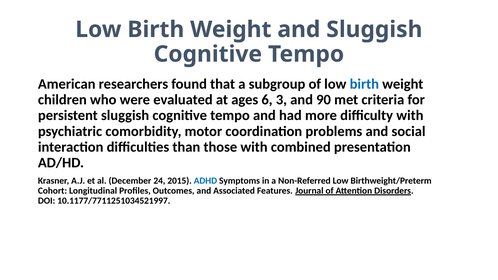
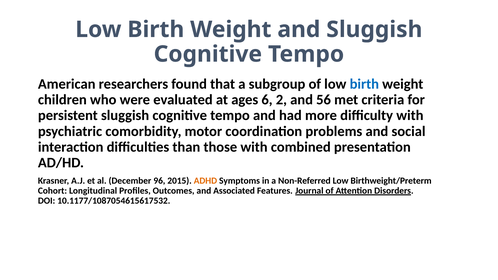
3: 3 -> 2
90: 90 -> 56
24: 24 -> 96
ADHD colour: blue -> orange
10.1177/7711251034521997: 10.1177/7711251034521997 -> 10.1177/1087054615617532
